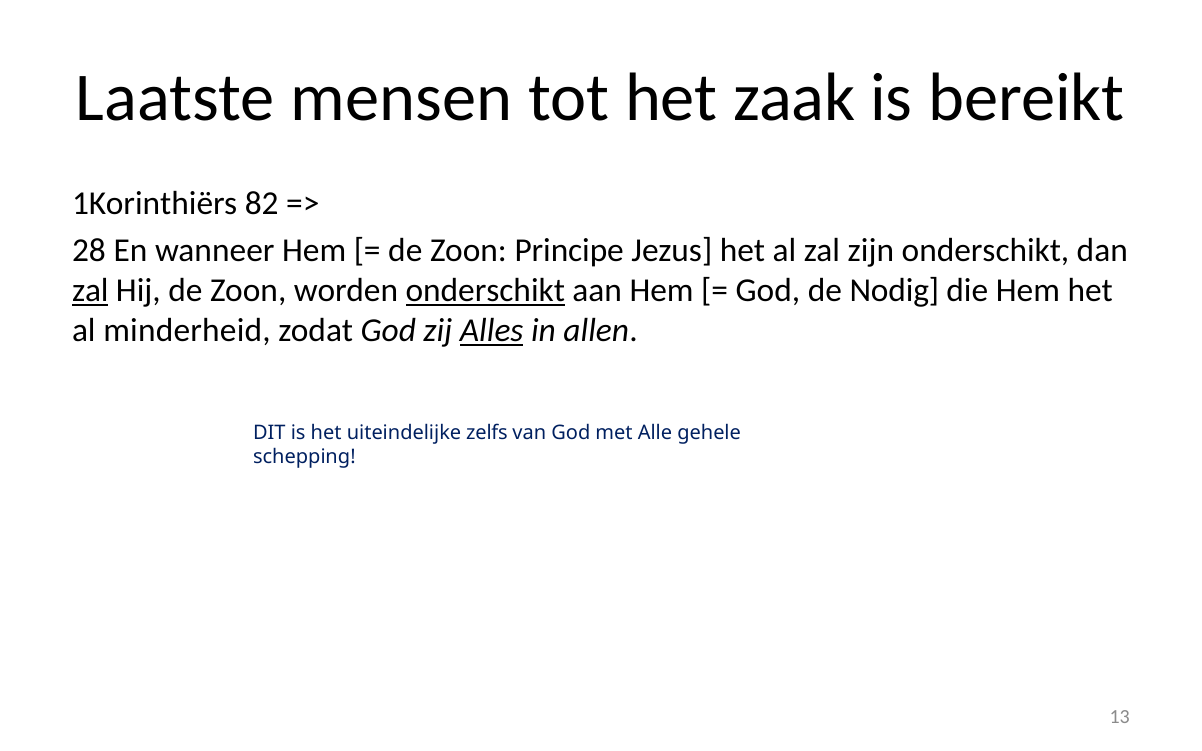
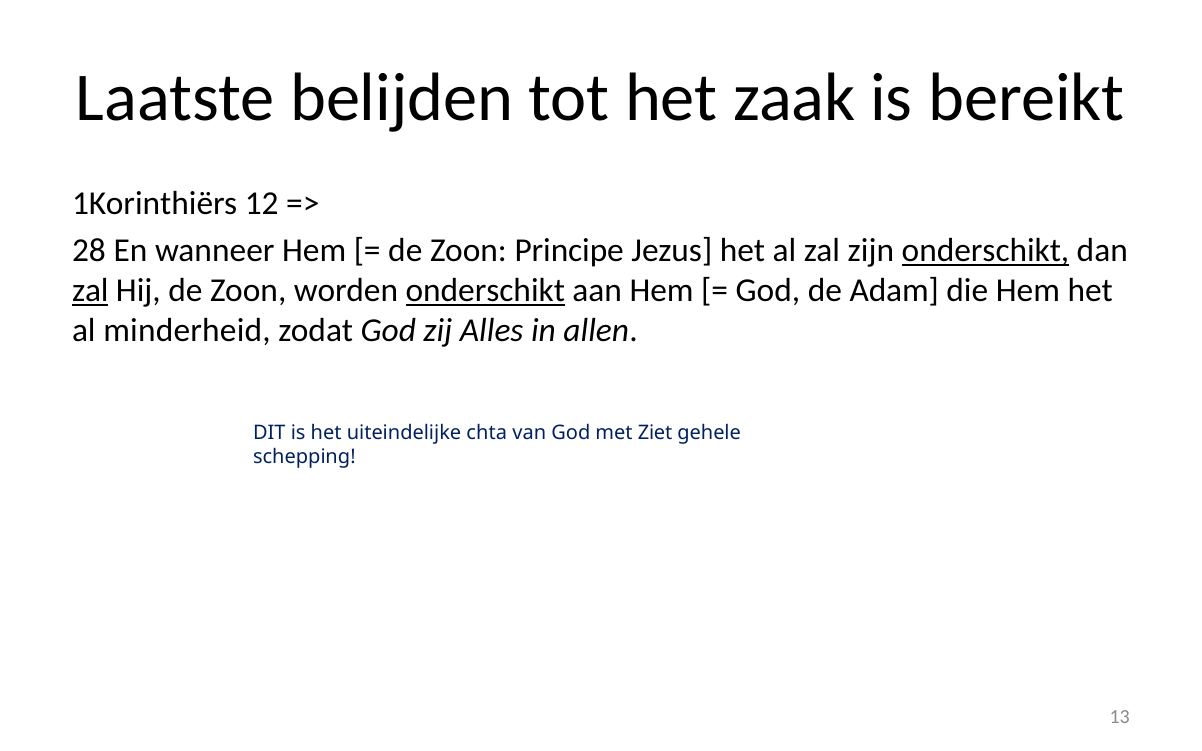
mensen: mensen -> belijden
82: 82 -> 12
onderschikt at (986, 251) underline: none -> present
Nodig: Nodig -> Adam
Alles underline: present -> none
zelfs: zelfs -> chta
Alle: Alle -> Ziet
